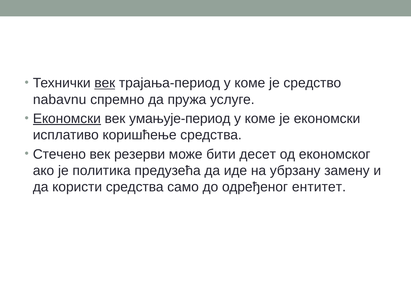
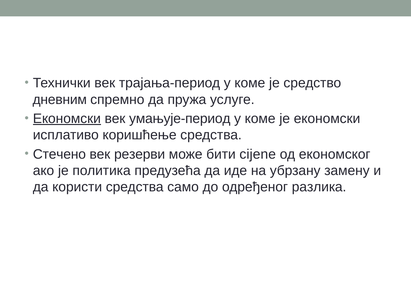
век at (105, 83) underline: present -> none
nabavnu: nabavnu -> дневним
десет: десет -> cijene
ентитет: ентитет -> разлика
